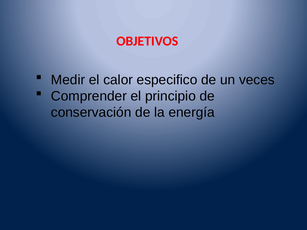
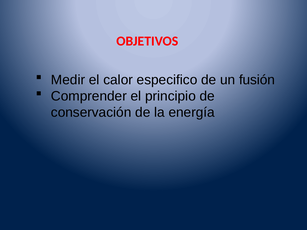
veces: veces -> fusión
